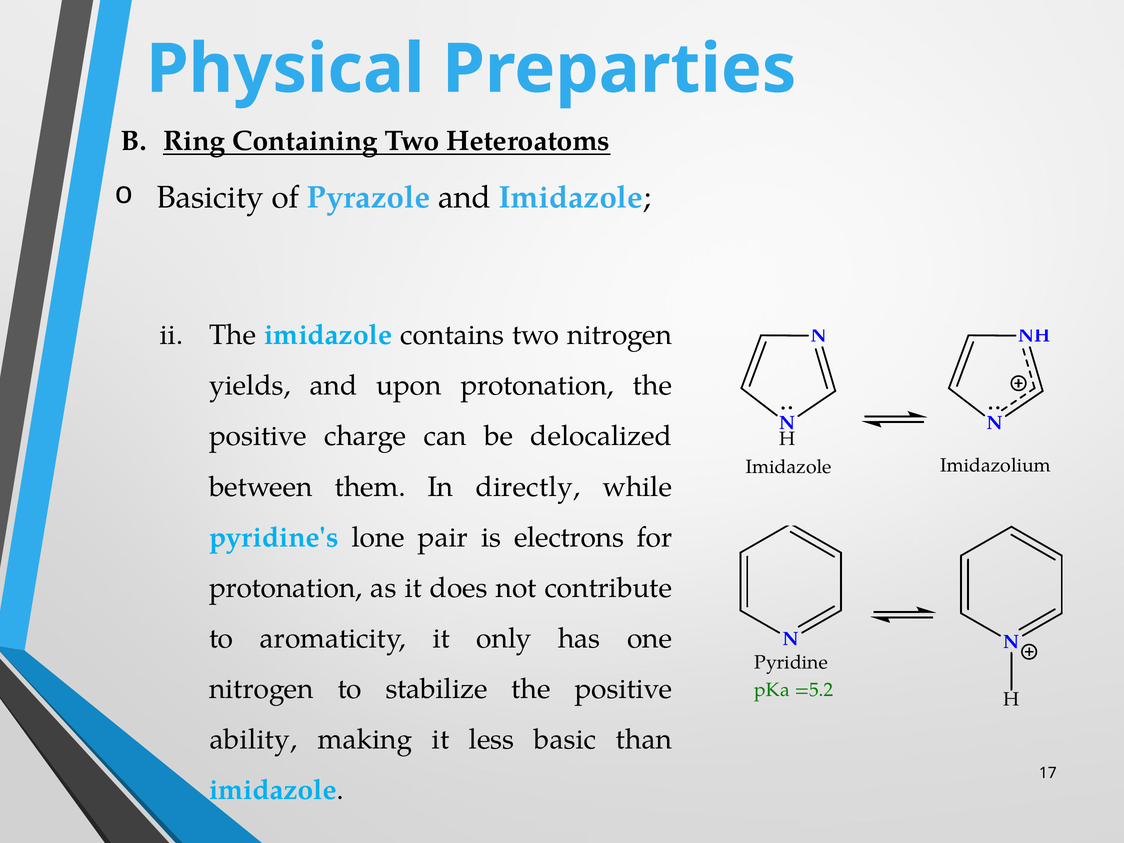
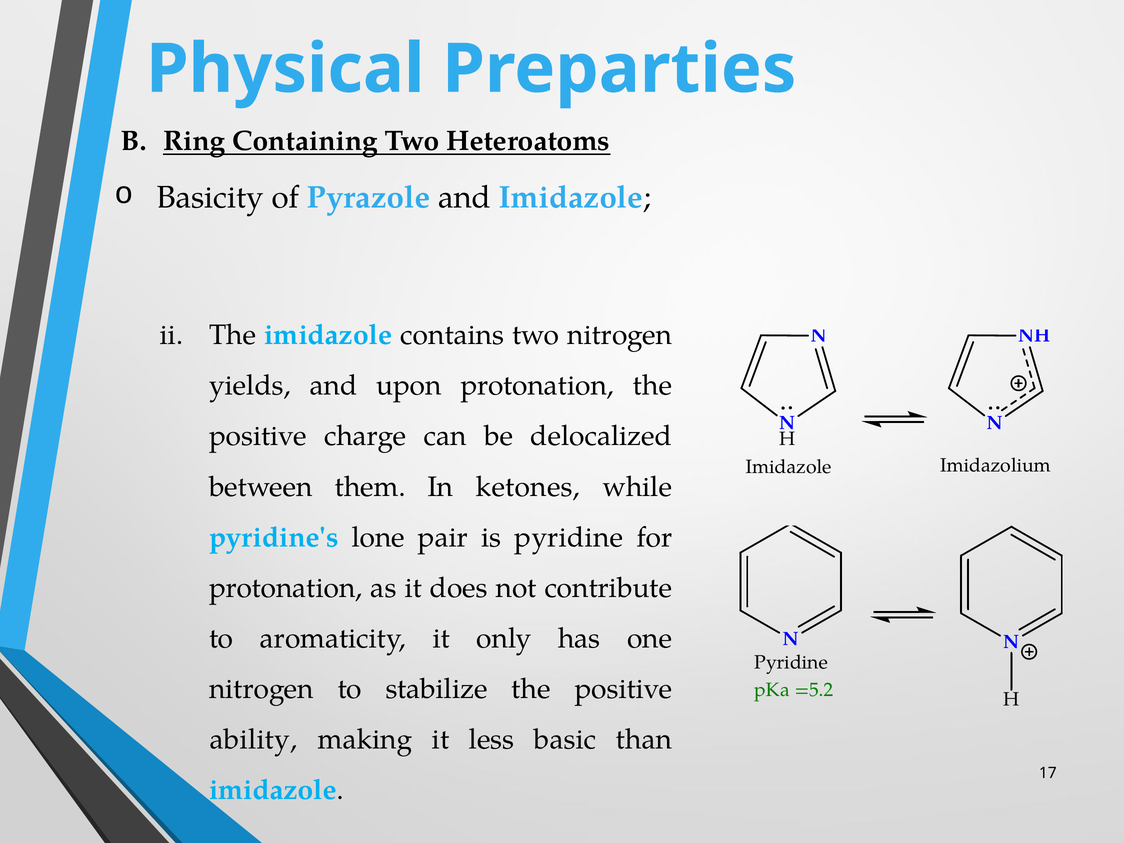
directly: directly -> ketones
is electrons: electrons -> pyridine
